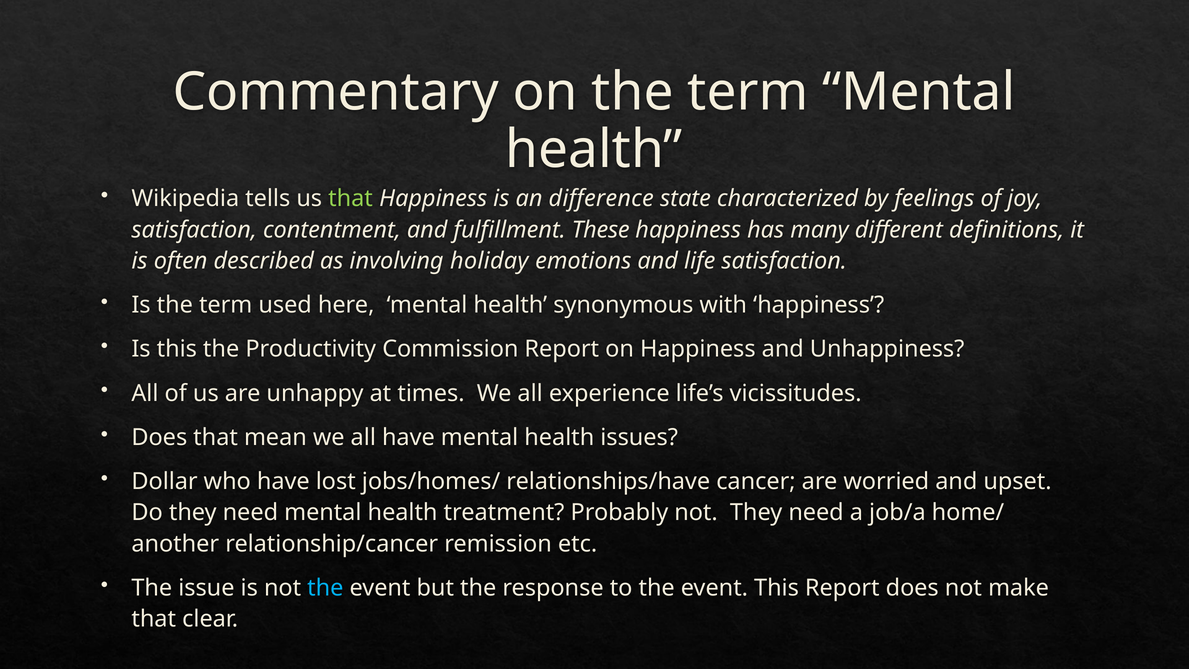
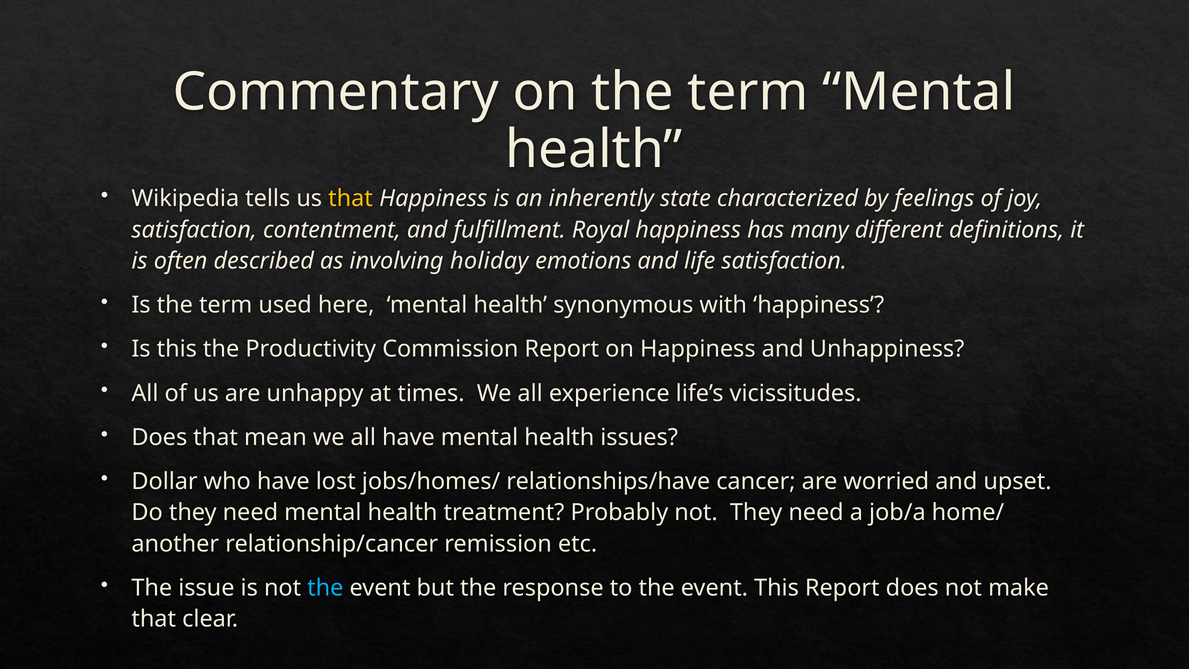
that at (350, 199) colour: light green -> yellow
difference: difference -> inherently
These: These -> Royal
